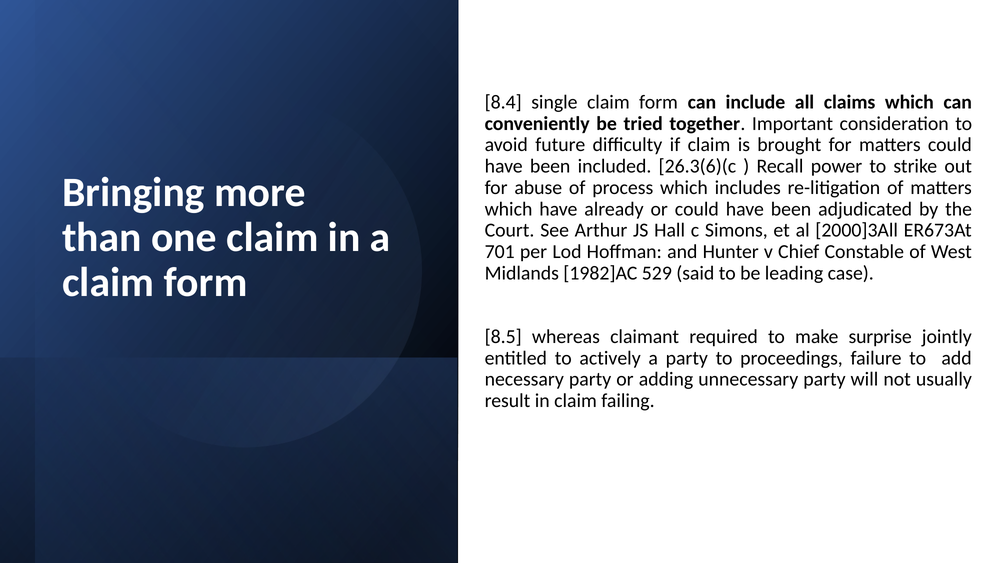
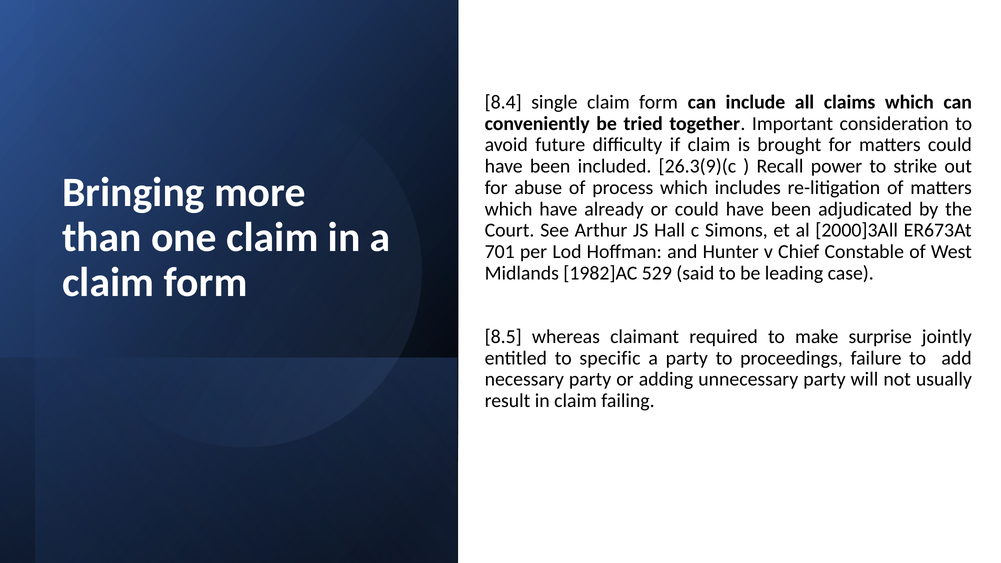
26.3(6)(c: 26.3(6)(c -> 26.3(9)(c
actively: actively -> specific
